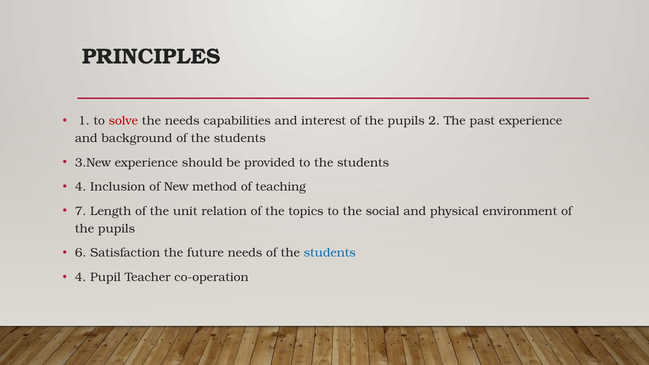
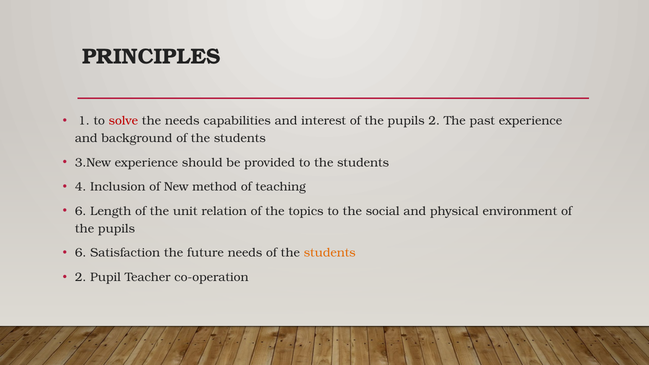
7 at (81, 211): 7 -> 6
students at (330, 253) colour: blue -> orange
4 at (81, 277): 4 -> 2
